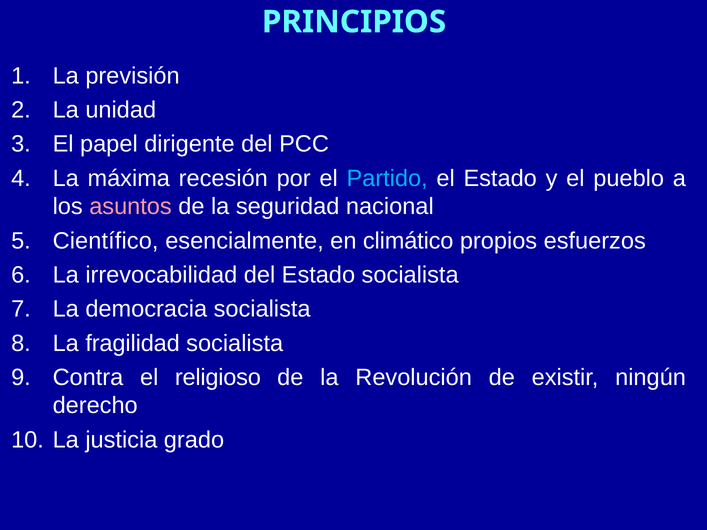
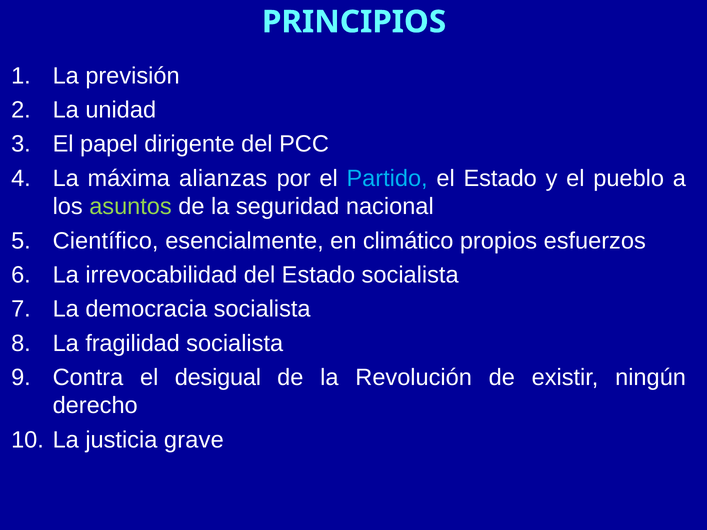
recesión: recesión -> alianzas
asuntos colour: pink -> light green
religioso: religioso -> desigual
grado: grado -> grave
